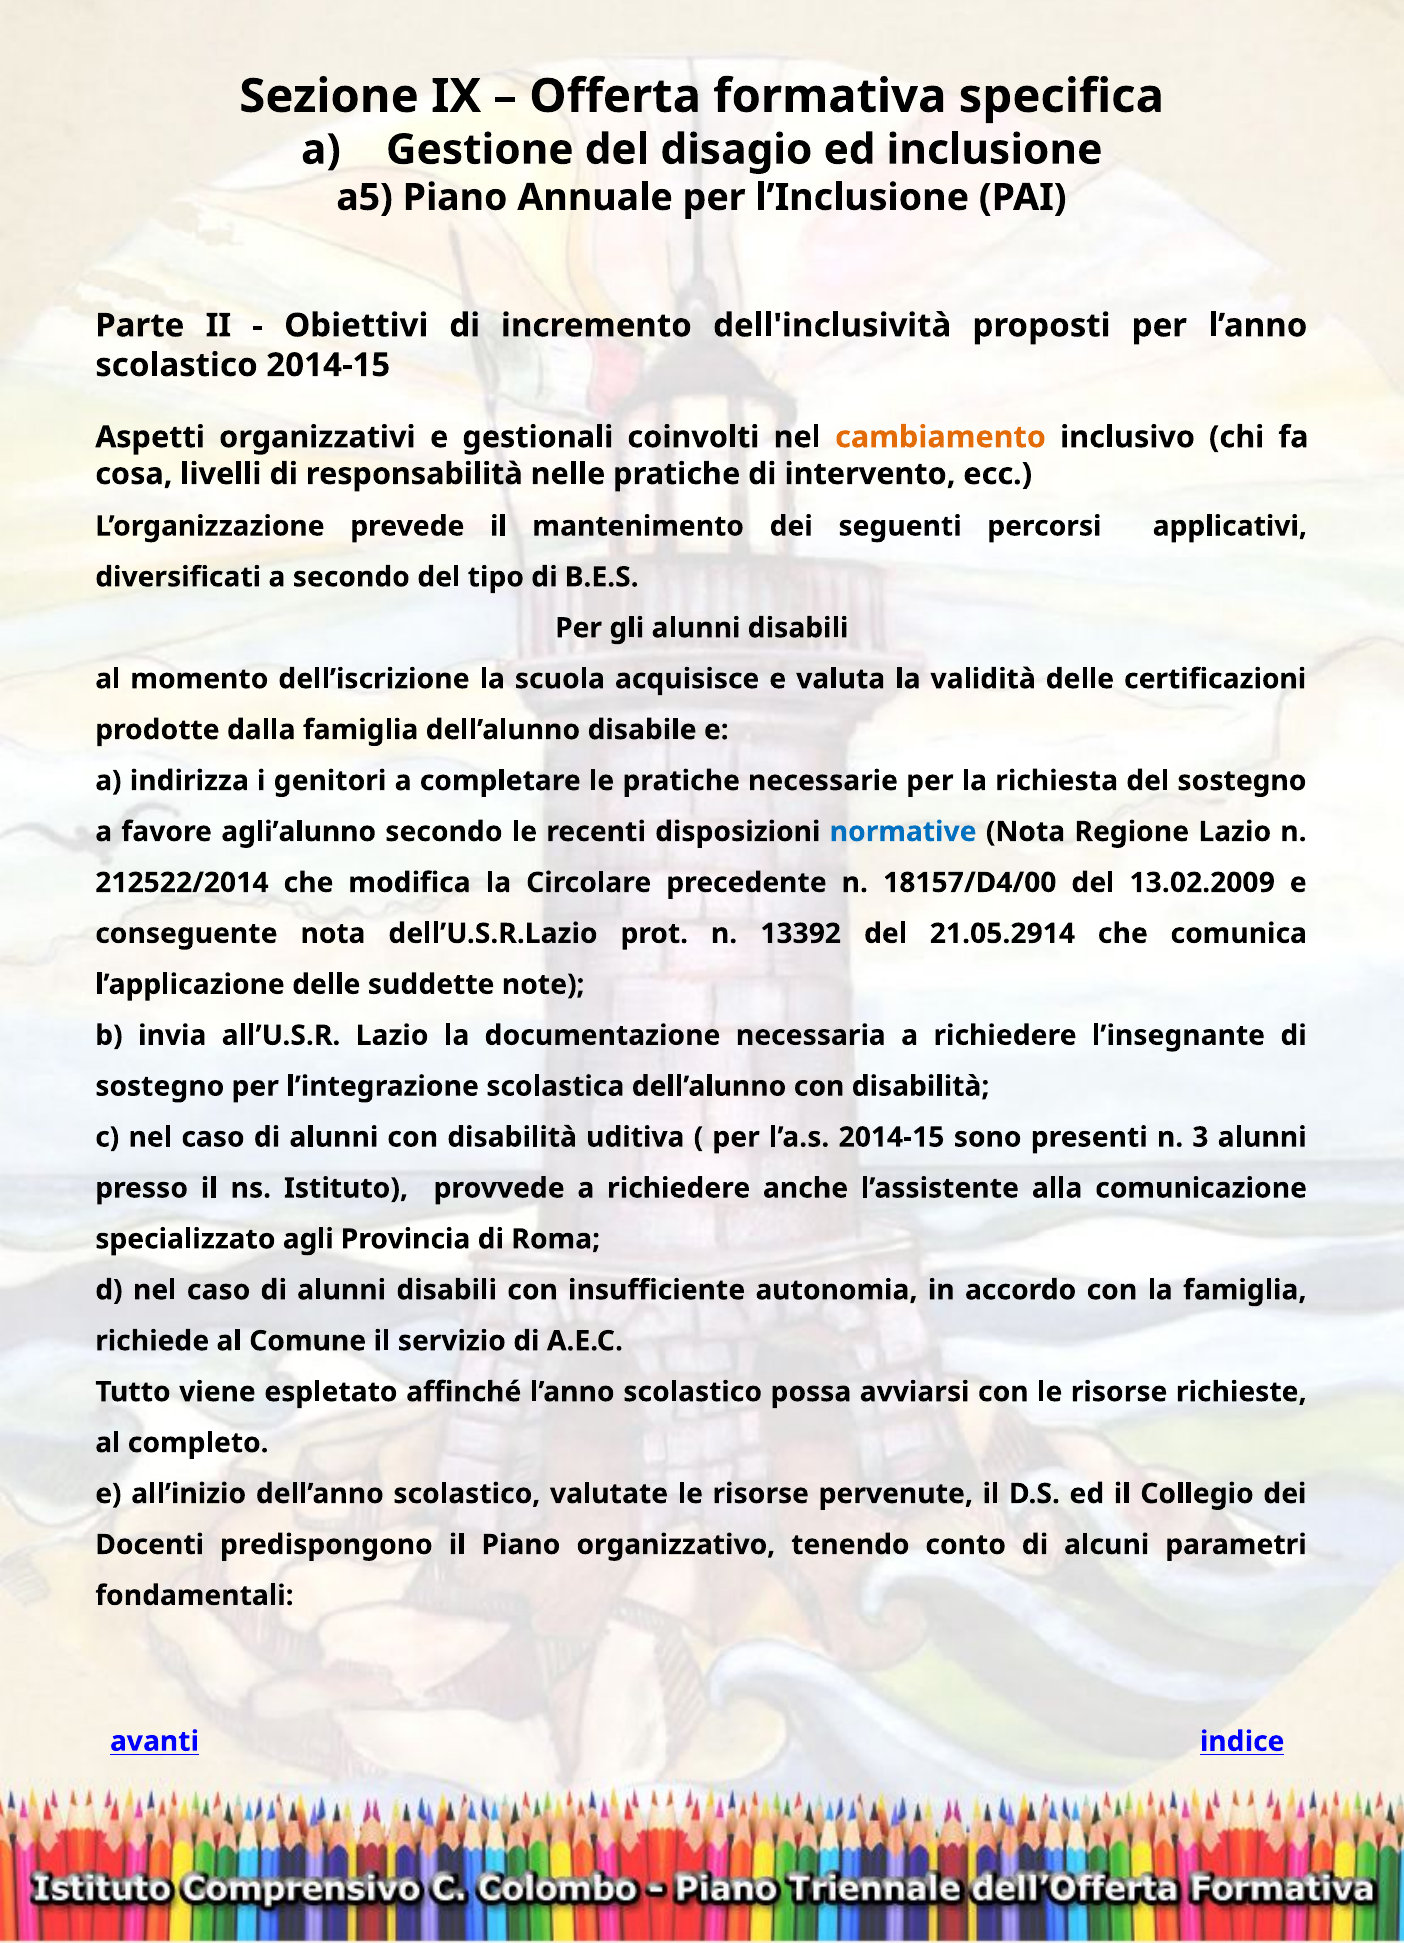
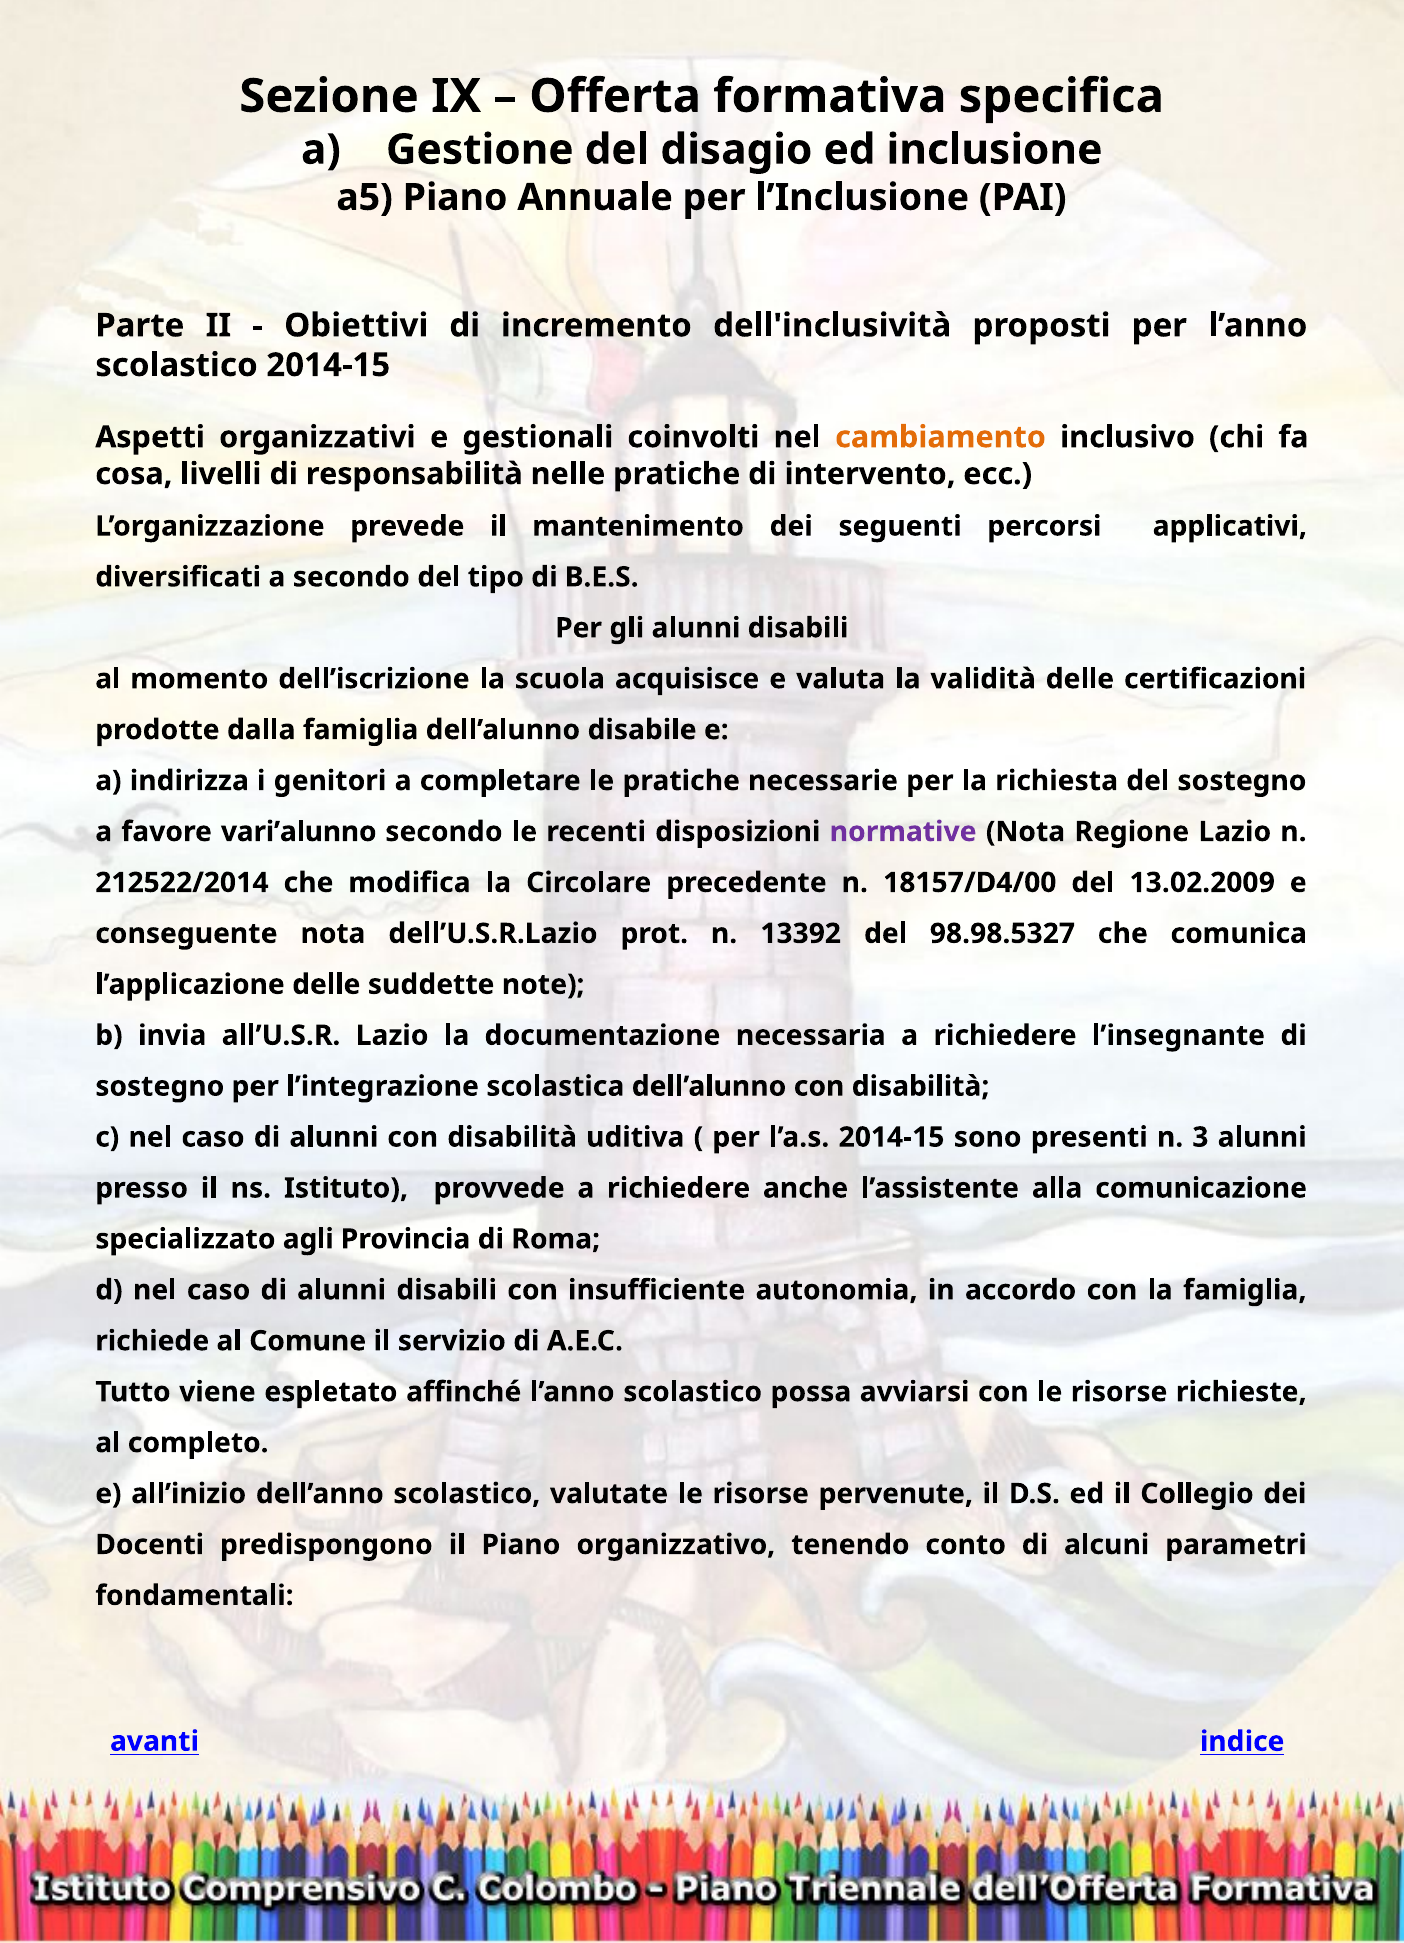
agli’alunno: agli’alunno -> vari’alunno
normative colour: blue -> purple
21.05.2914: 21.05.2914 -> 98.98.5327
